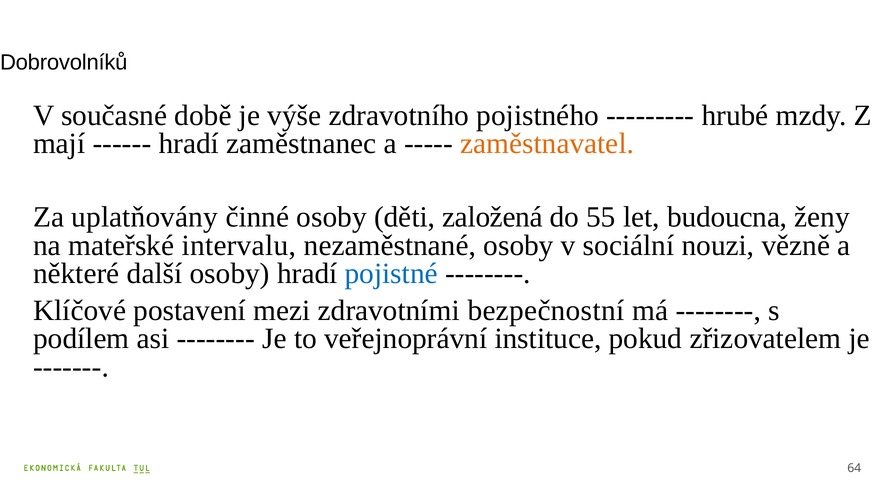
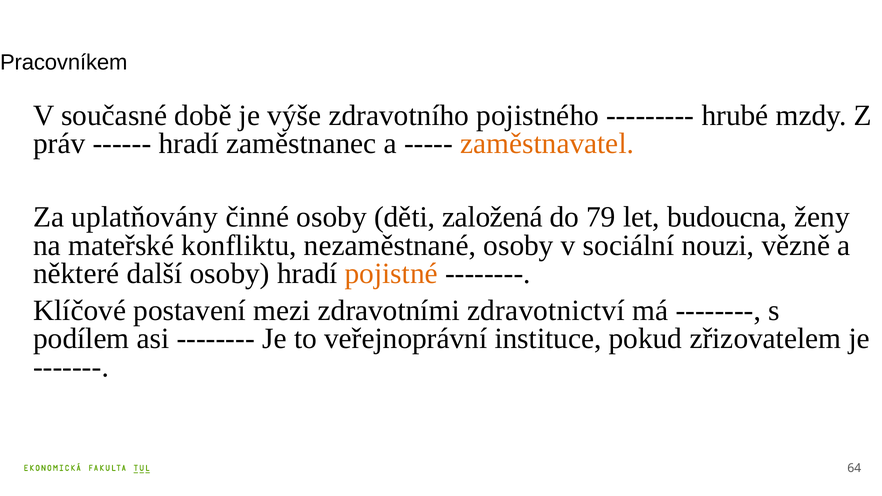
Dobrovolníků: Dobrovolníků -> Pracovníkem
mají: mají -> práv
55: 55 -> 79
intervalu: intervalu -> konfliktu
pojistné colour: blue -> orange
bezpečnostní: bezpečnostní -> zdravotnictví
